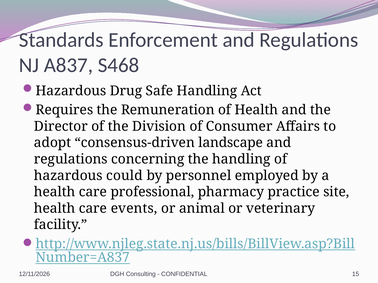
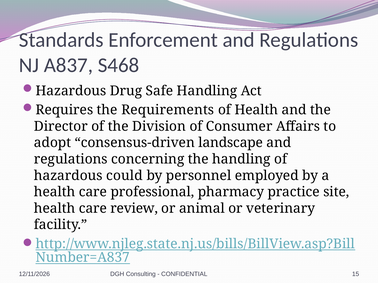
Remuneration: Remuneration -> Requirements
events: events -> review
